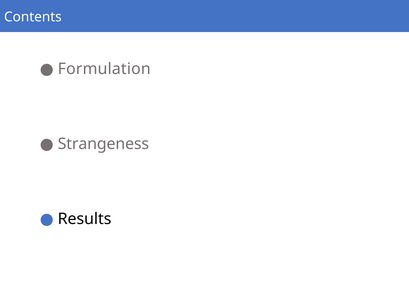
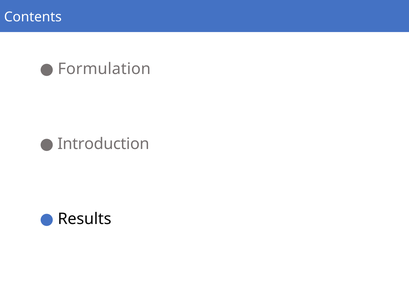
Strangeness: Strangeness -> Introduction
